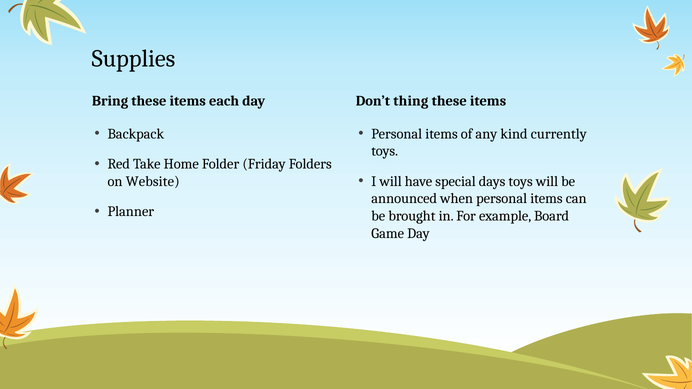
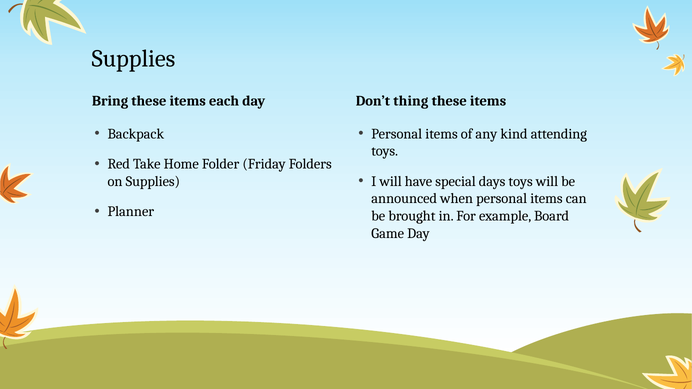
currently: currently -> attending
on Website: Website -> Supplies
